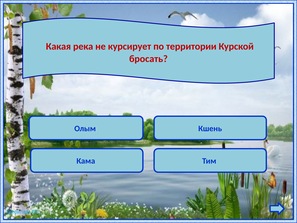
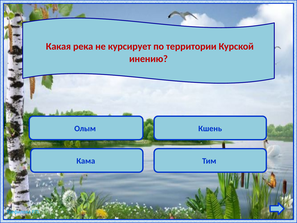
бросать: бросать -> инению
